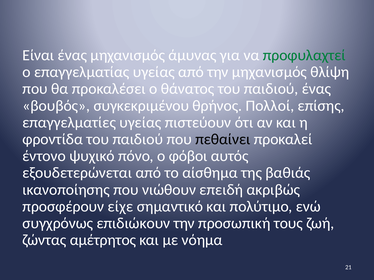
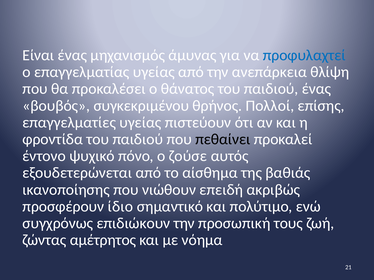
προφυλαχτεί colour: green -> blue
την μηχανισμός: μηχανισμός -> ανεπάρκεια
φόβοι: φόβοι -> ζούσε
είχε: είχε -> ίδιο
